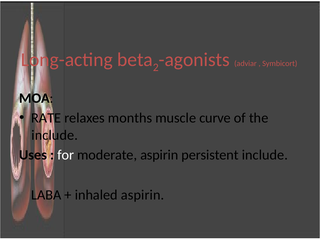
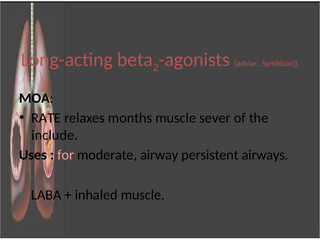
curve: curve -> sever
for colour: white -> pink
moderate aspirin: aspirin -> airway
persistent include: include -> airways
inhaled aspirin: aspirin -> muscle
